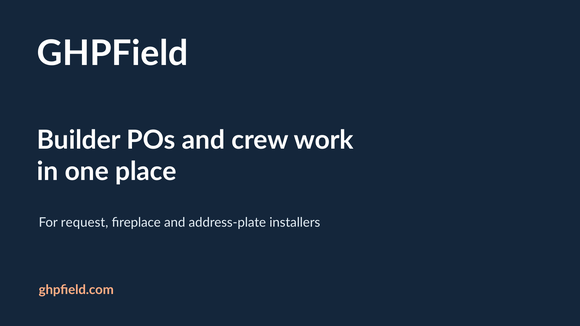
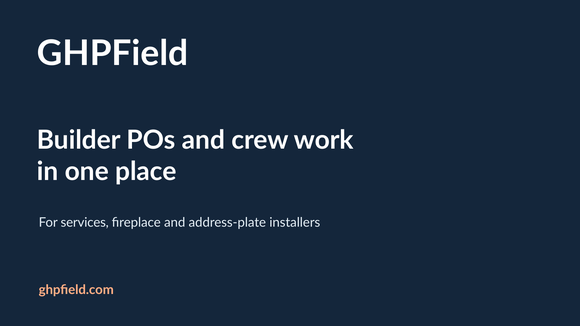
request: request -> services
